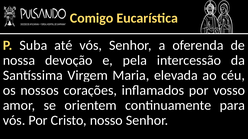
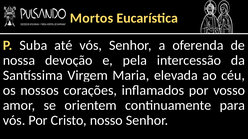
Comigo: Comigo -> Mortos
